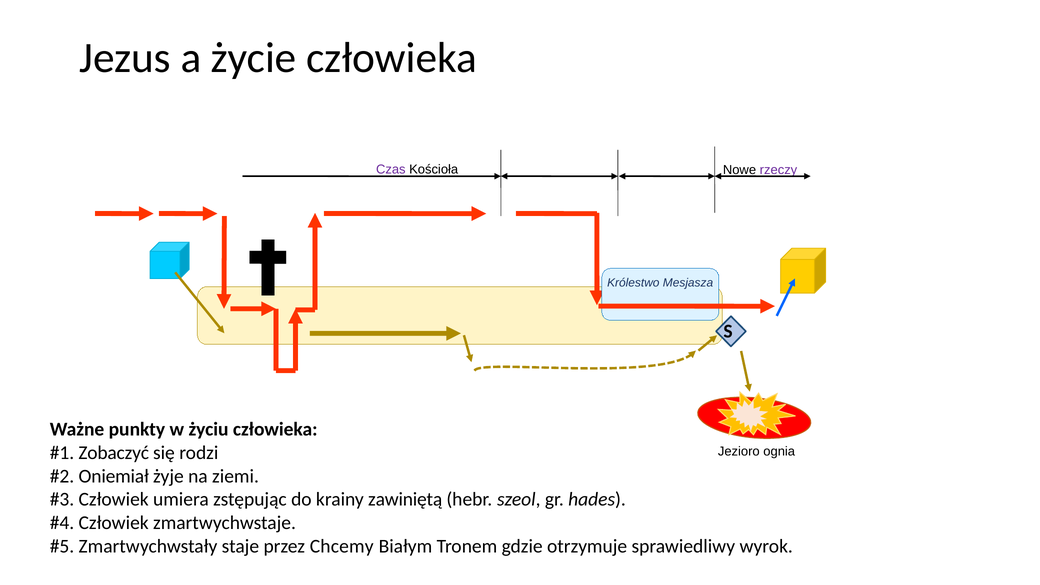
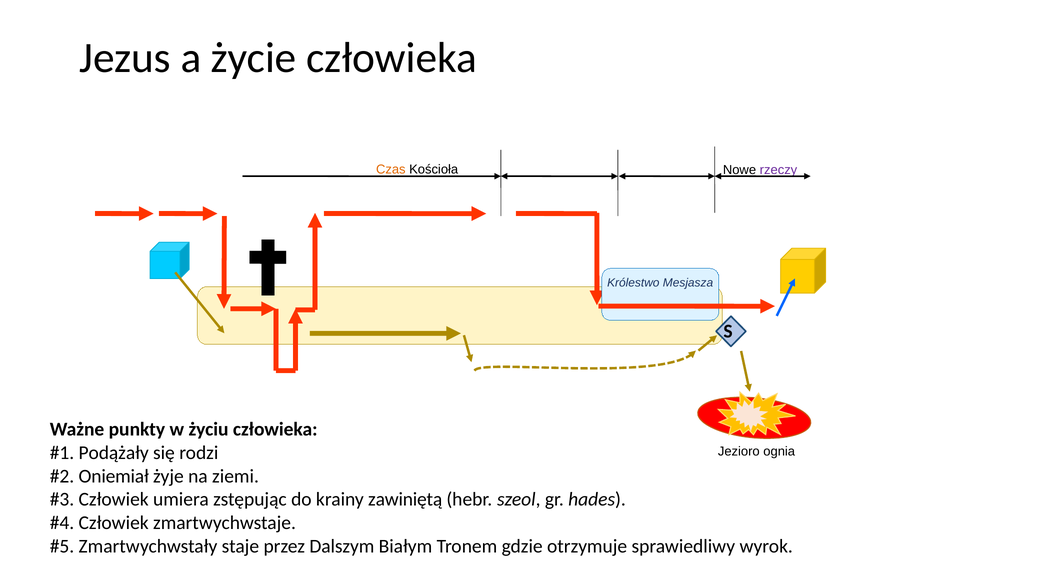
Czas colour: purple -> orange
Zobaczyć: Zobaczyć -> Podążały
Chcemy: Chcemy -> Dalszym
